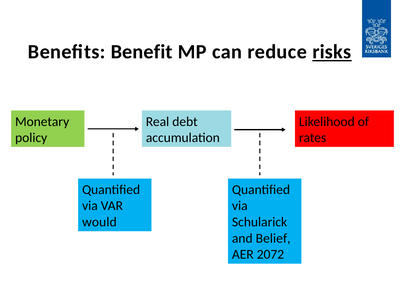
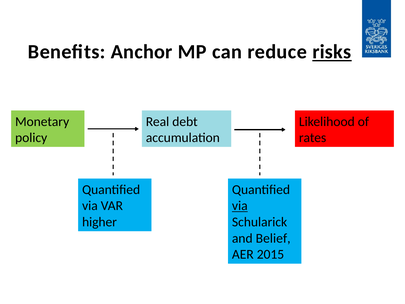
Benefit: Benefit -> Anchor
via at (240, 206) underline: none -> present
would: would -> higher
2072: 2072 -> 2015
